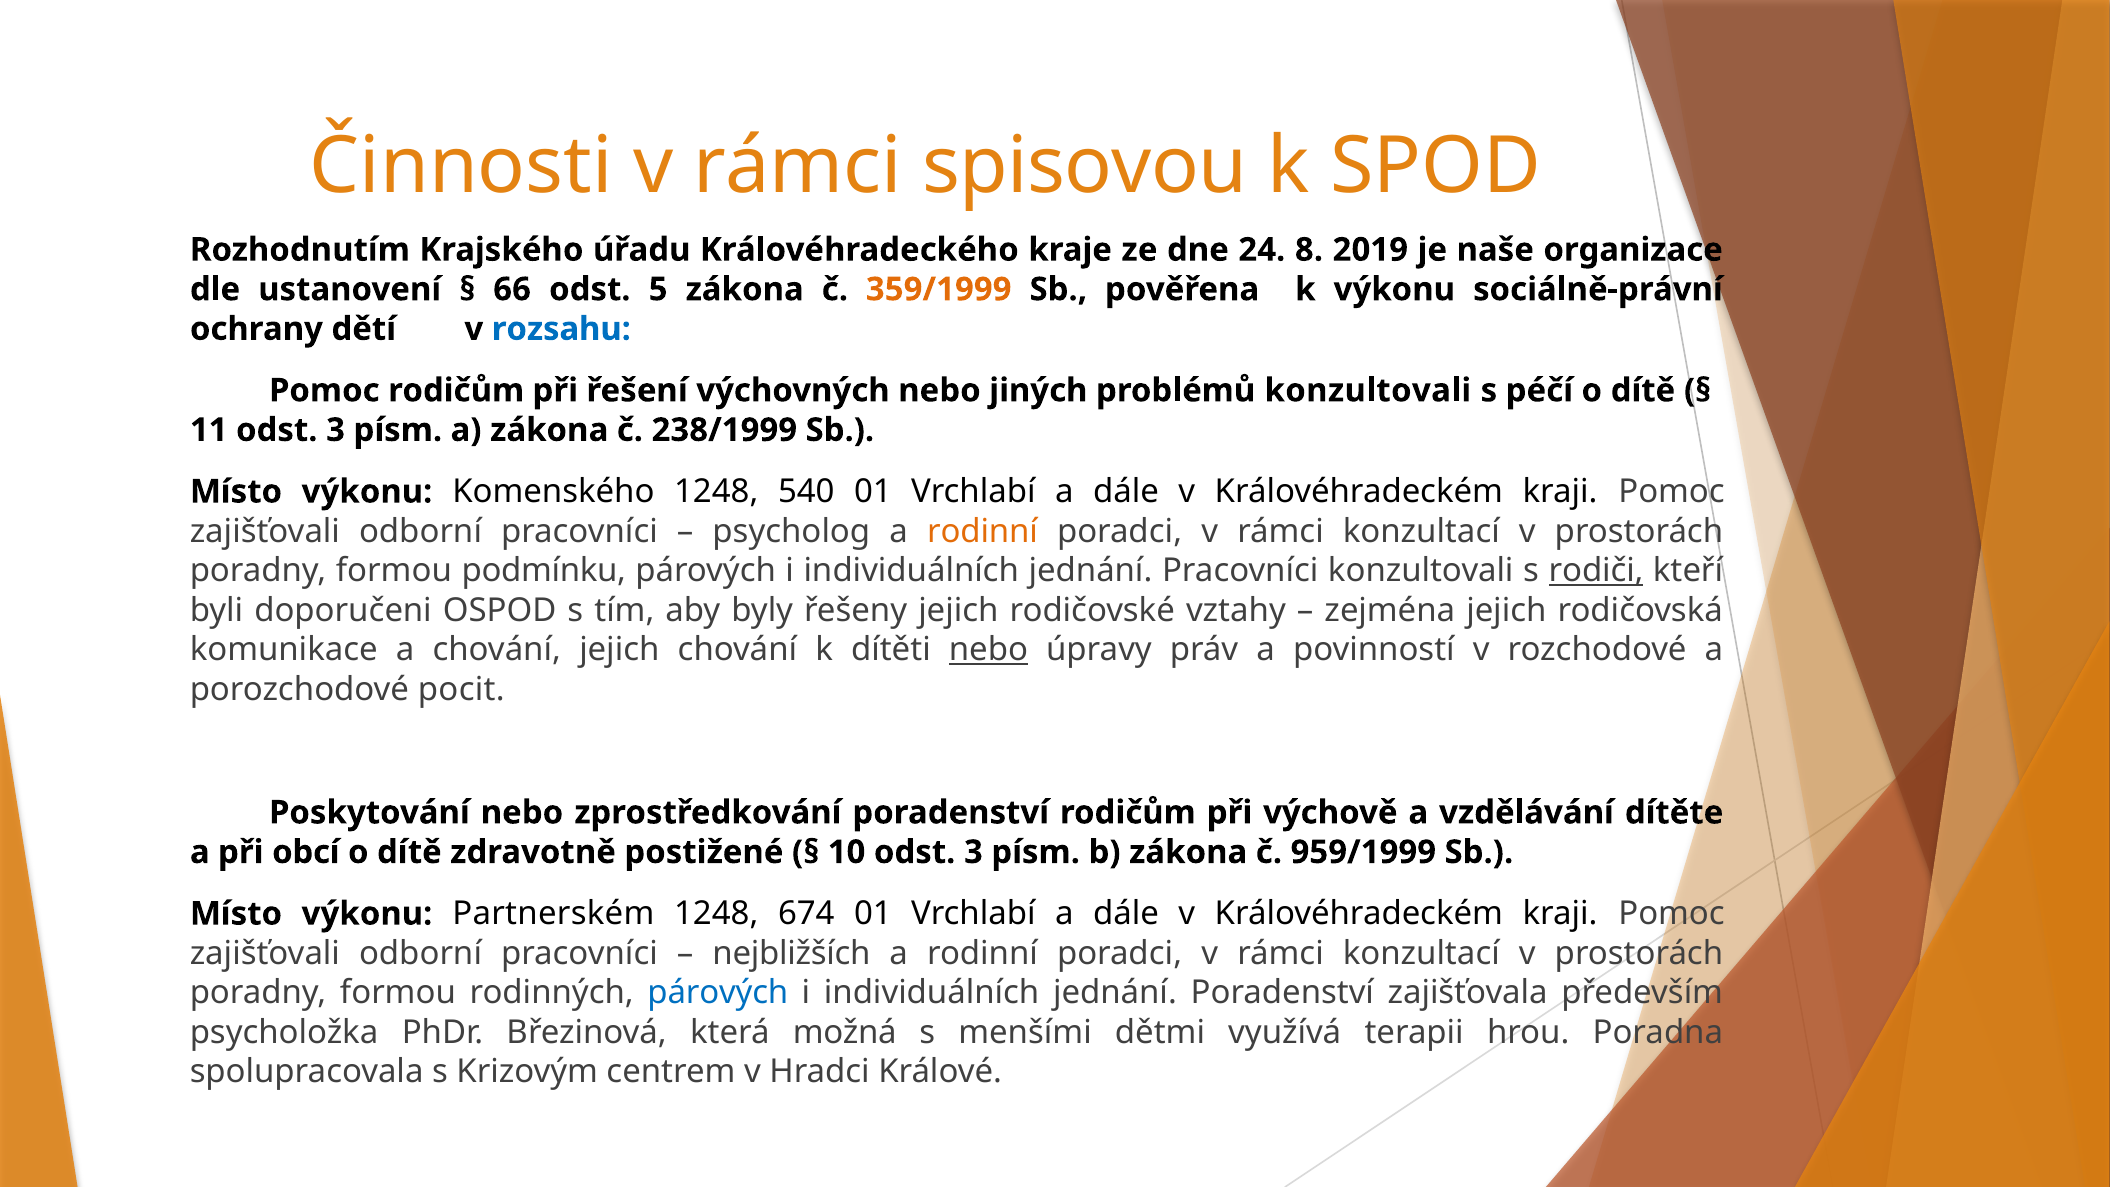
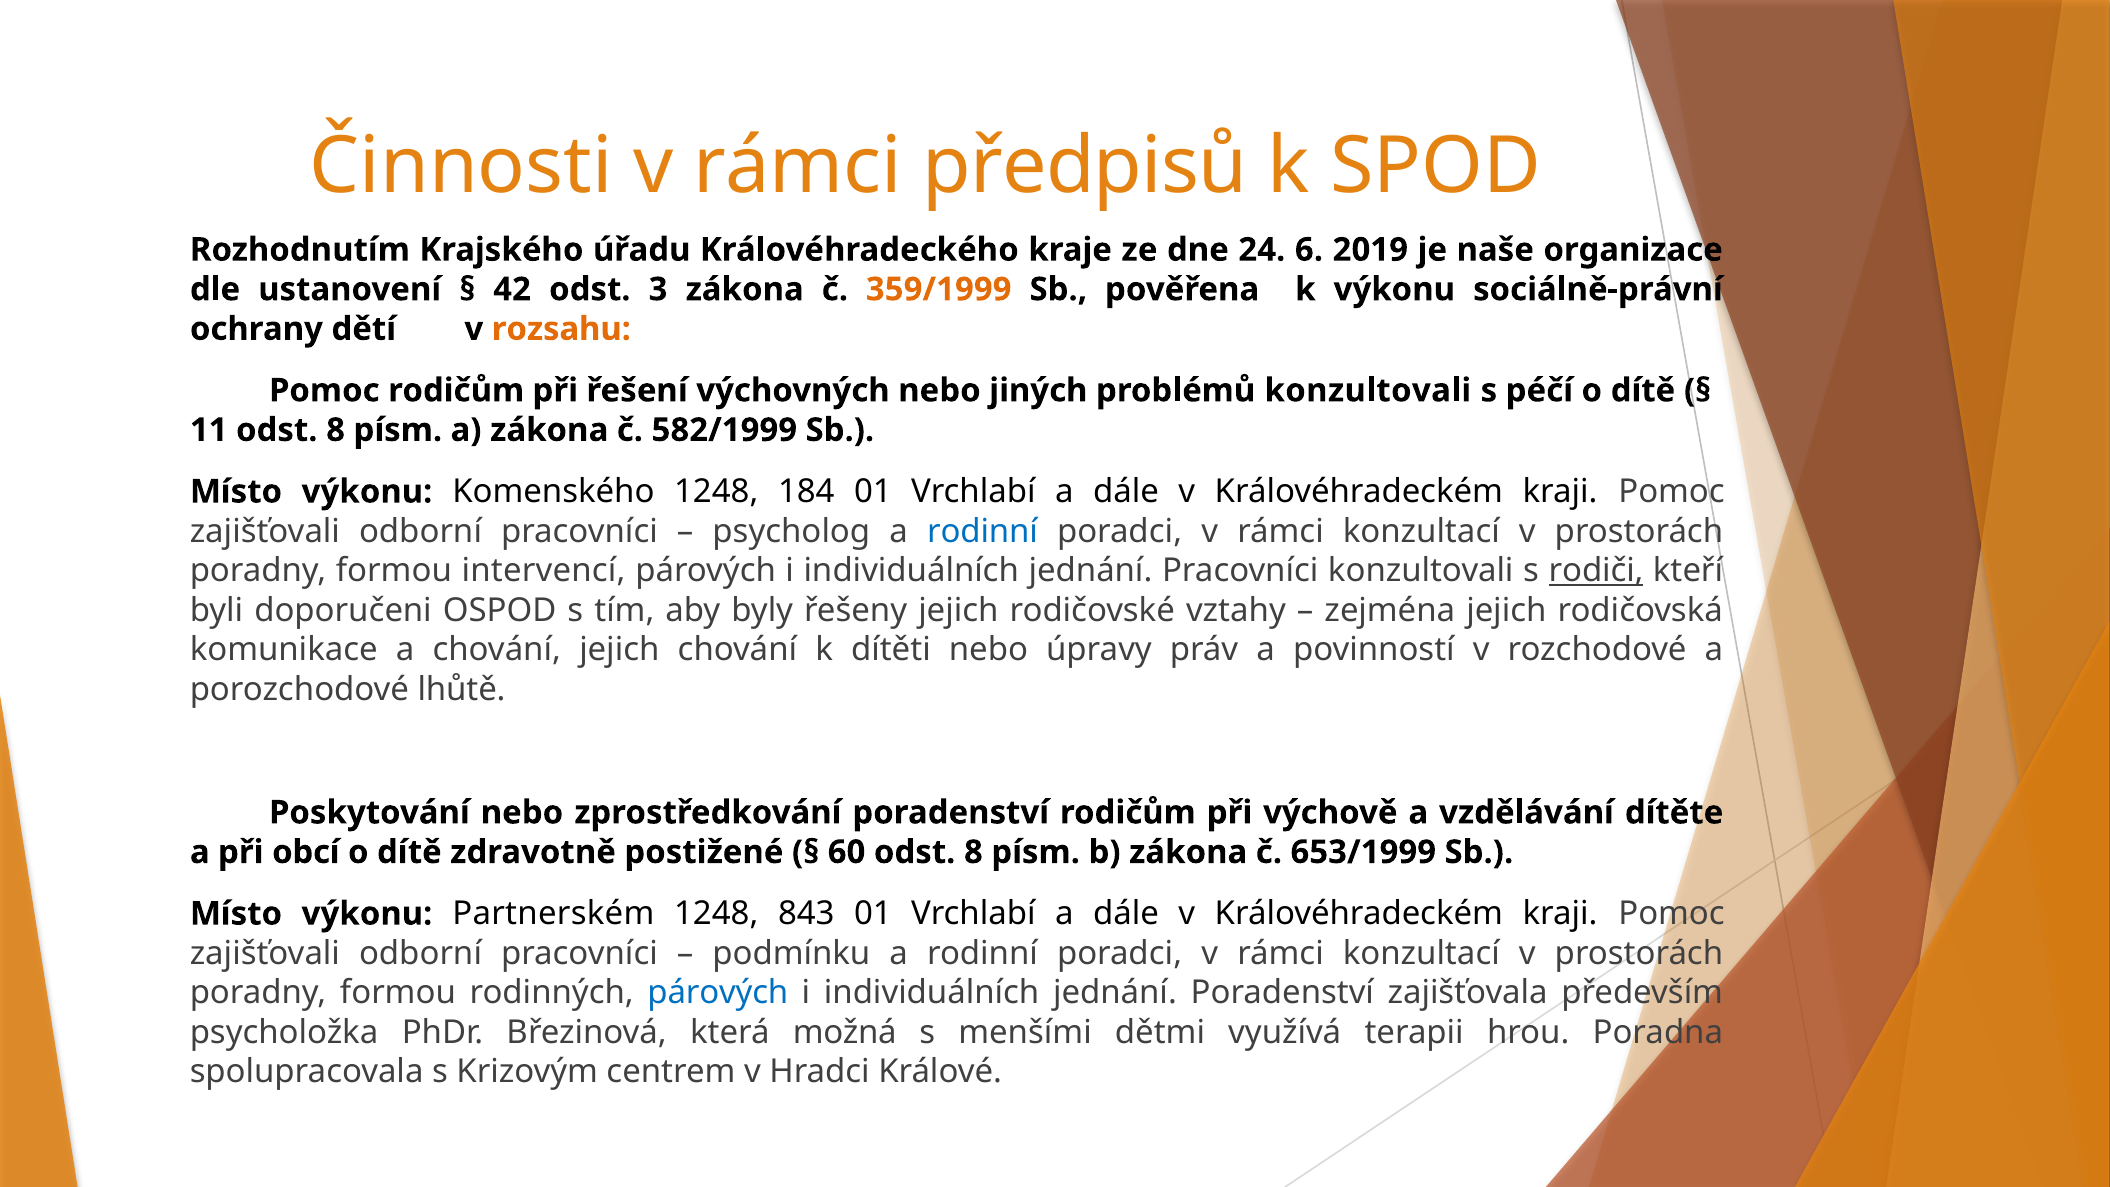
spisovou: spisovou -> předpisů
8: 8 -> 6
66: 66 -> 42
5: 5 -> 3
rozsahu colour: blue -> orange
11 odst 3: 3 -> 8
238/1999: 238/1999 -> 582/1999
540: 540 -> 184
rodinní at (983, 531) colour: orange -> blue
podmínku: podmínku -> intervencí
nebo at (988, 650) underline: present -> none
pocit: pocit -> lhůtě
10: 10 -> 60
3 at (973, 852): 3 -> 8
959/1999: 959/1999 -> 653/1999
674: 674 -> 843
nejbližších: nejbližších -> podmínku
